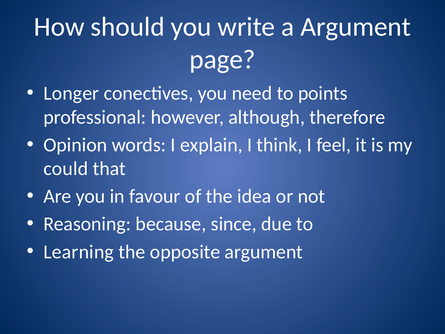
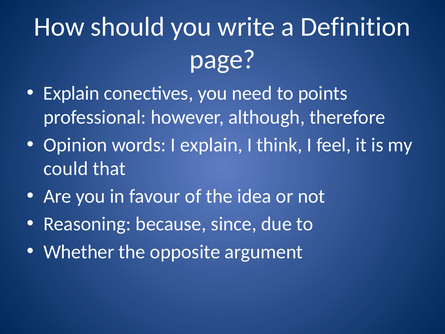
a Argument: Argument -> Definition
Longer at (71, 93): Longer -> Explain
Learning: Learning -> Whether
